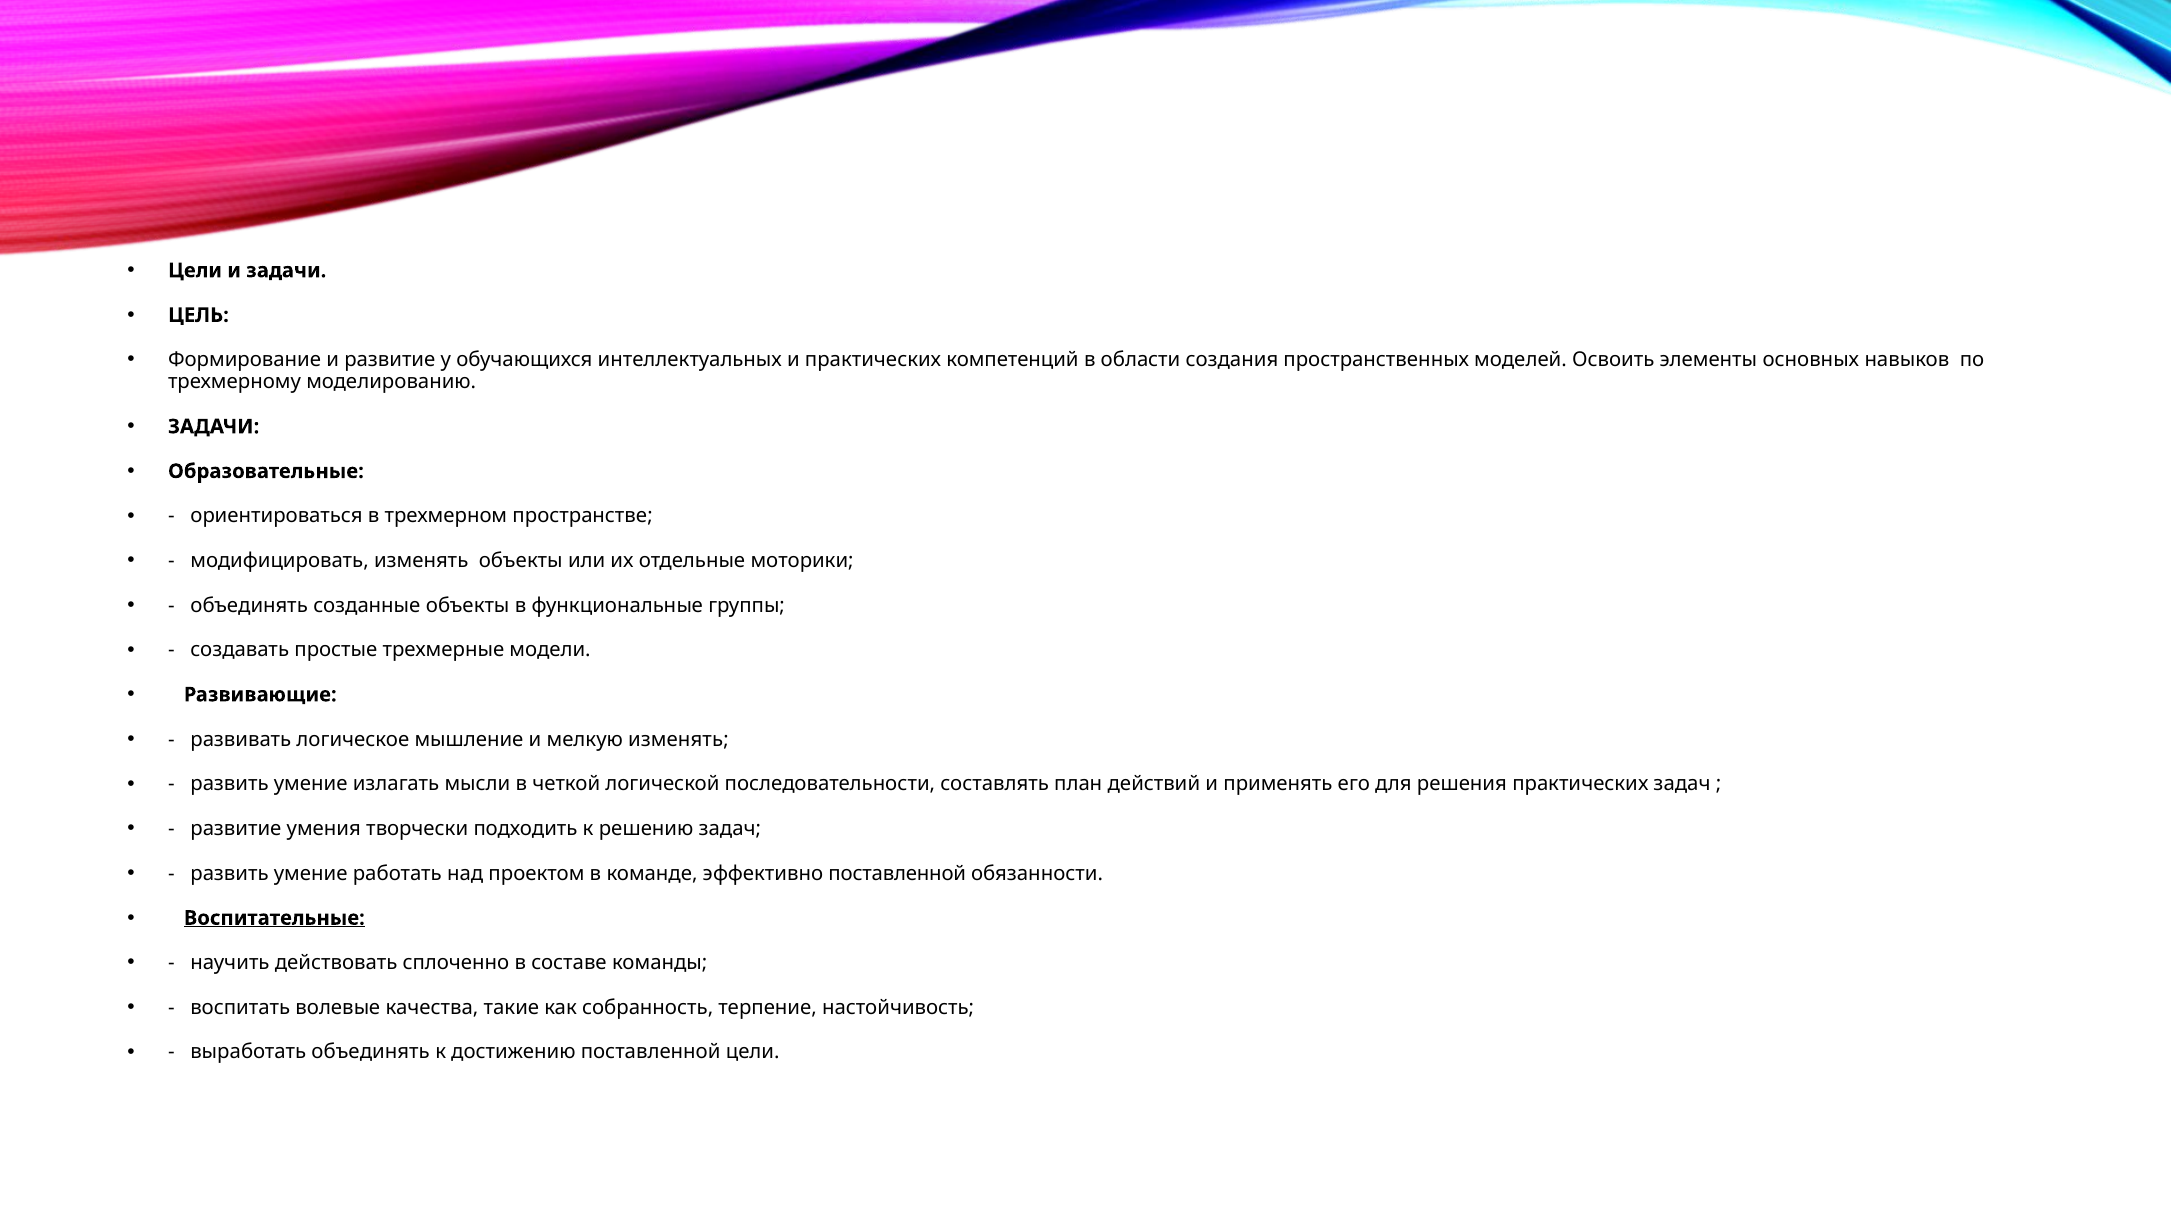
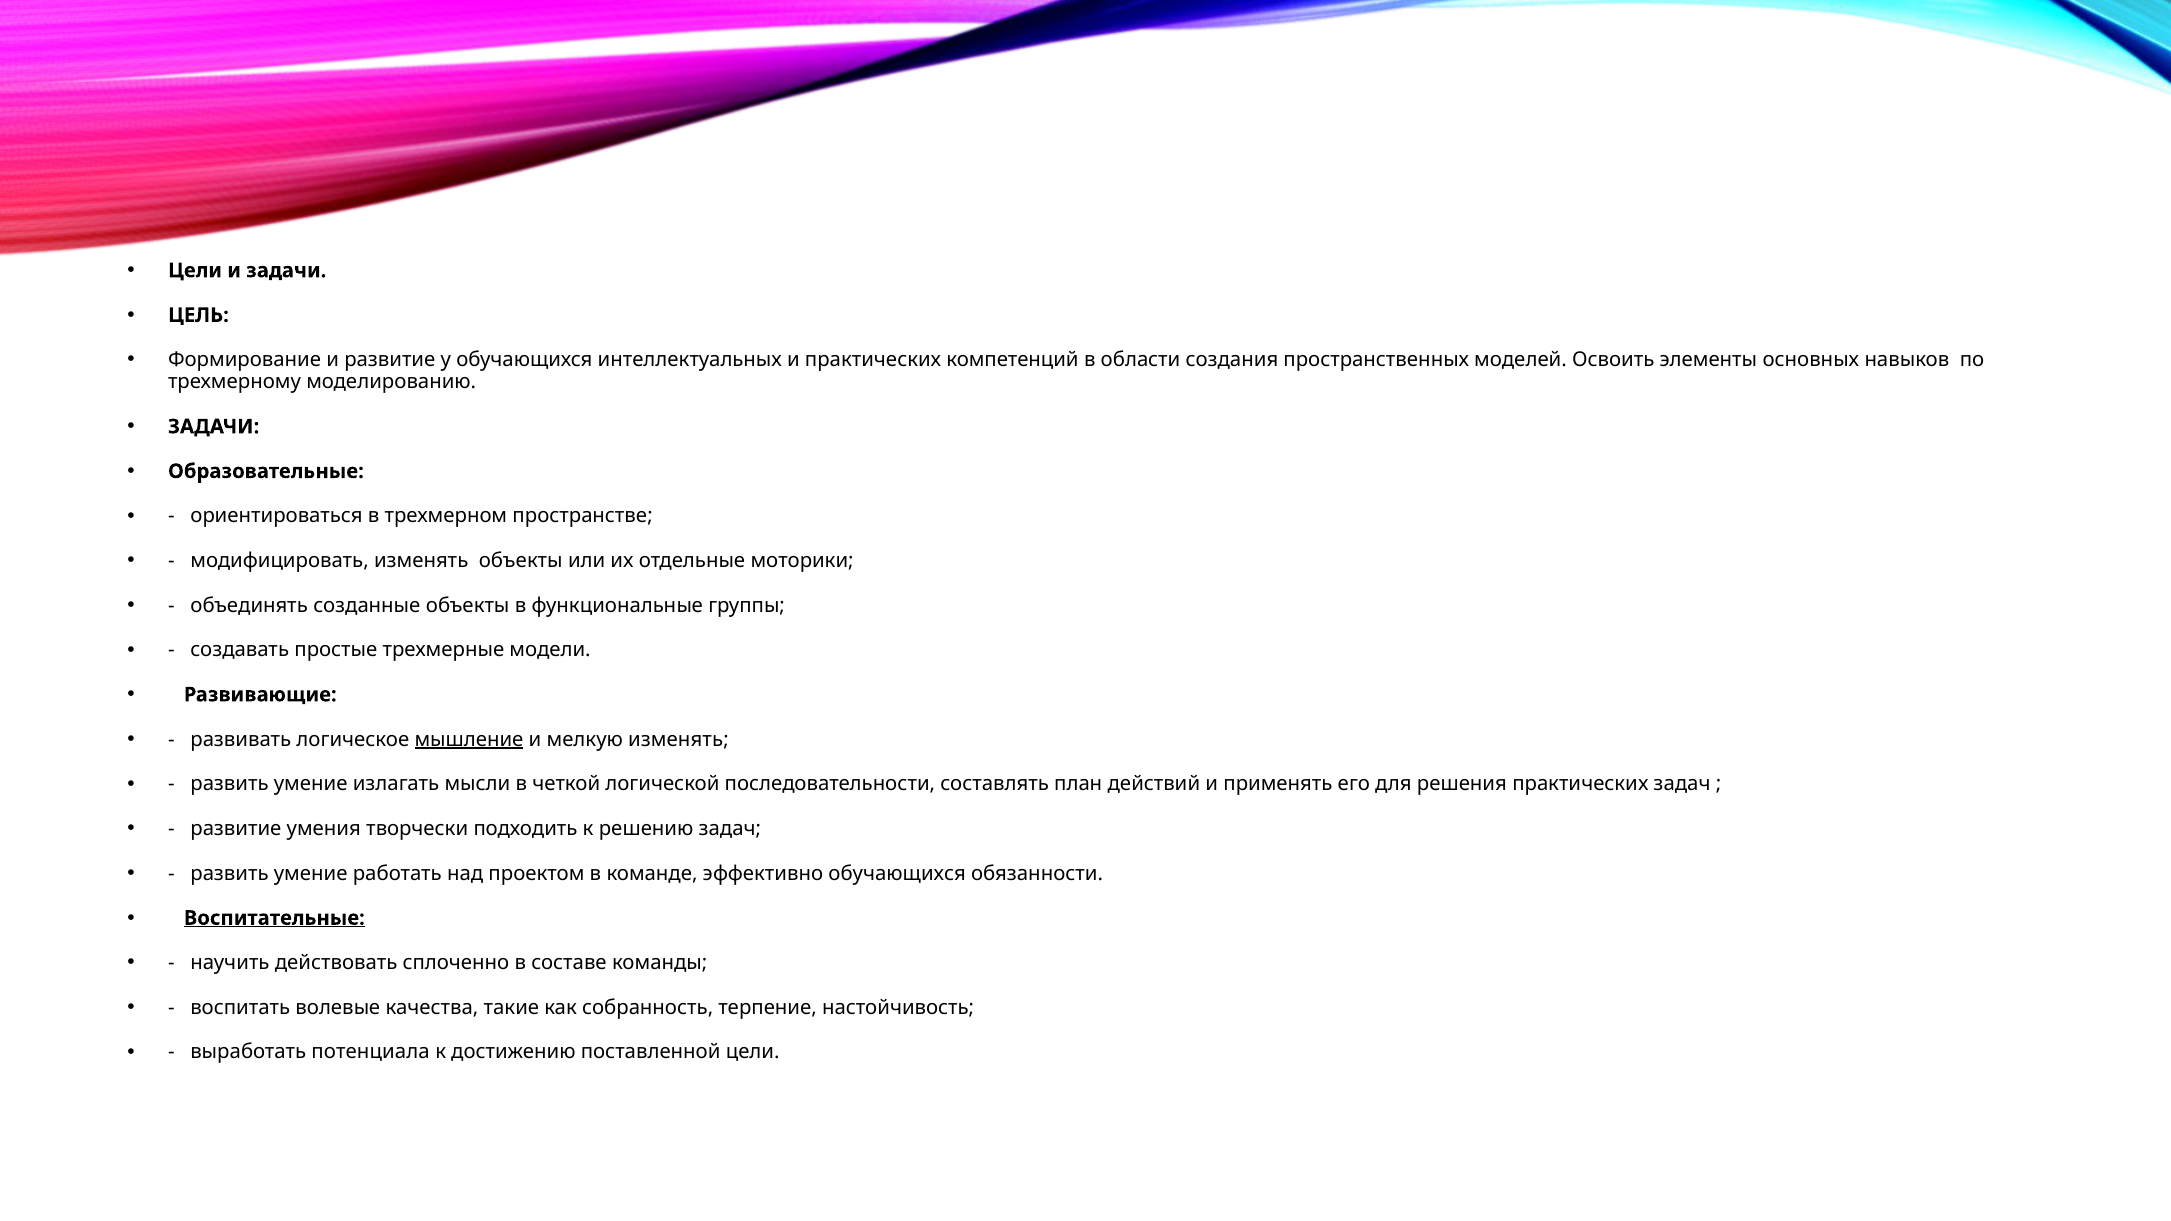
мышление underline: none -> present
эффективно поставленной: поставленной -> обучающихся
выработать объединять: объединять -> потенциала
